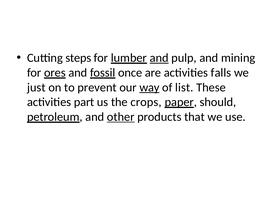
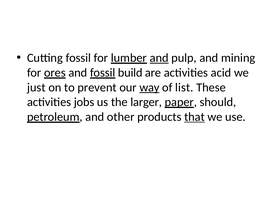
Cutting steps: steps -> fossil
once: once -> build
falls: falls -> acid
part: part -> jobs
crops: crops -> larger
other underline: present -> none
that underline: none -> present
